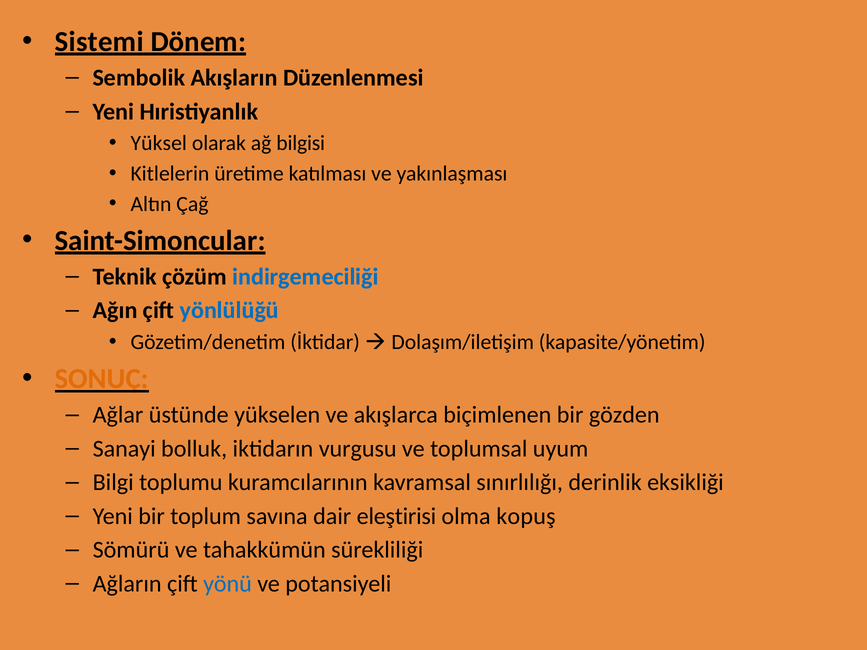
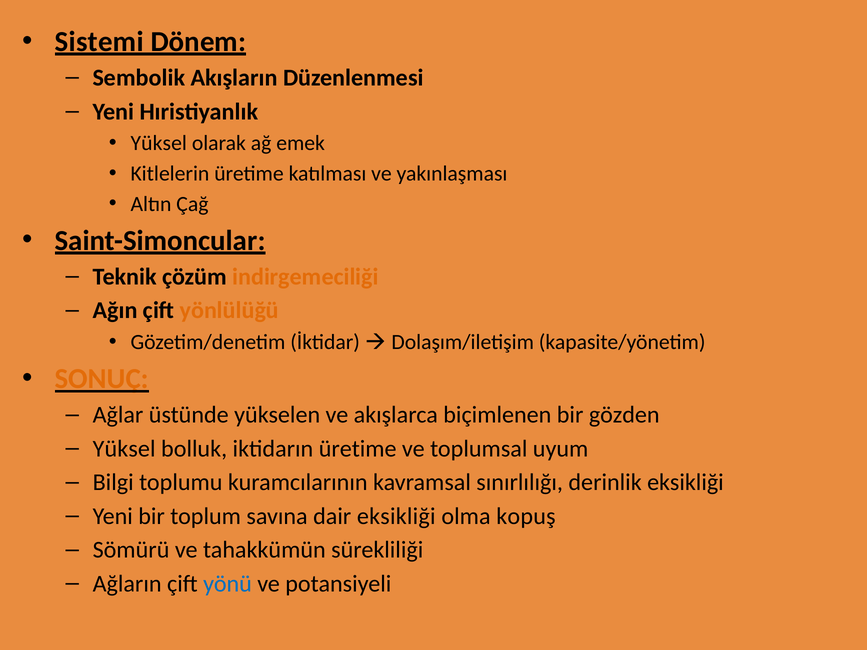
bilgisi: bilgisi -> emek
indirgemeciliği colour: blue -> orange
yönlülüğü colour: blue -> orange
Sanayi at (124, 449): Sanayi -> Yüksel
iktidarın vurgusu: vurgusu -> üretime
dair eleştirisi: eleştirisi -> eksikliği
